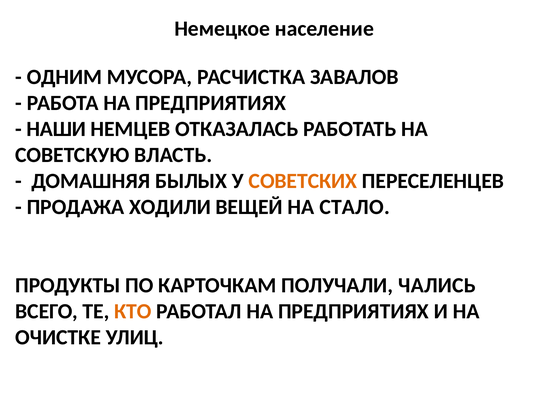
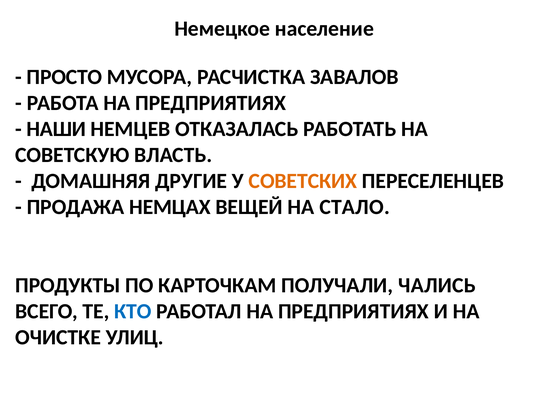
ОДНИМ: ОДНИМ -> ПРОСТО
БЫЛЫХ: БЫЛЫХ -> ДРУГИЕ
ХОДИЛИ: ХОДИЛИ -> НЕМЦАХ
КТО colour: orange -> blue
